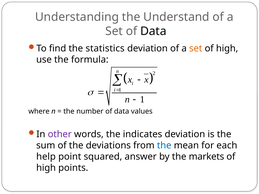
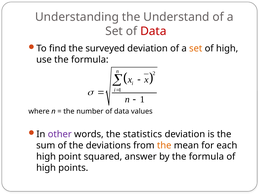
Data at (153, 31) colour: black -> red
statistics: statistics -> surveyed
indicates: indicates -> statistics
the at (164, 146) colour: blue -> orange
help at (46, 157): help -> high
by the markets: markets -> formula
